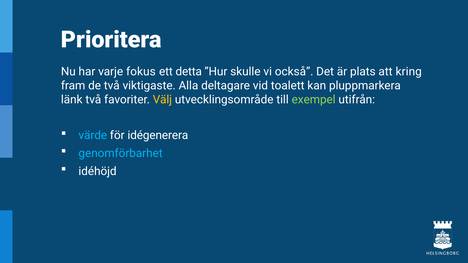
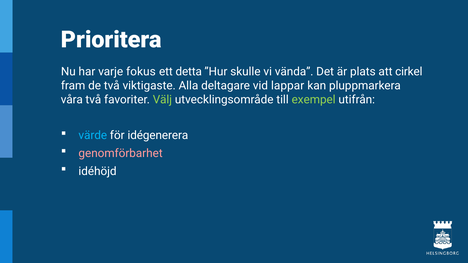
också: också -> vända
kring: kring -> cirkel
toalett: toalett -> lappar
länk: länk -> våra
Välj colour: yellow -> light green
genomförbarhet colour: light blue -> pink
